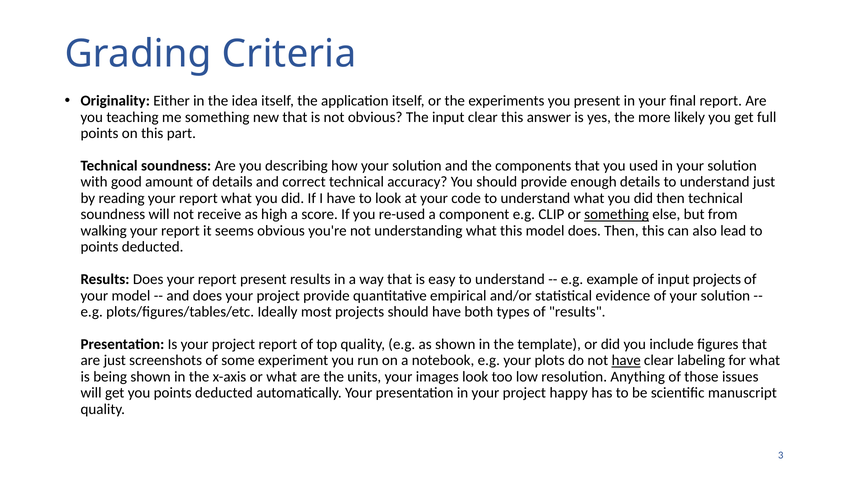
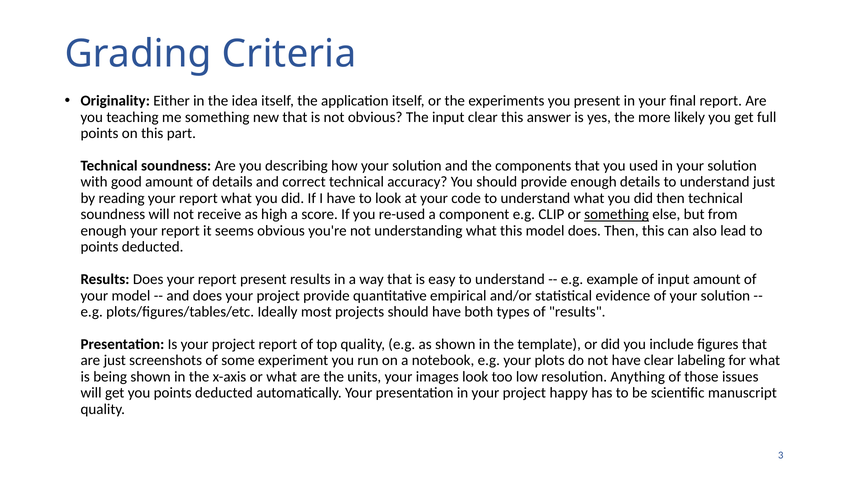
walking at (104, 231): walking -> enough
input projects: projects -> amount
have at (626, 361) underline: present -> none
